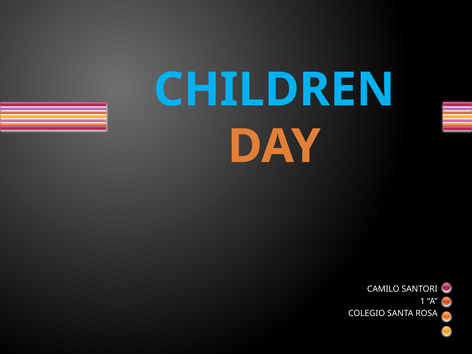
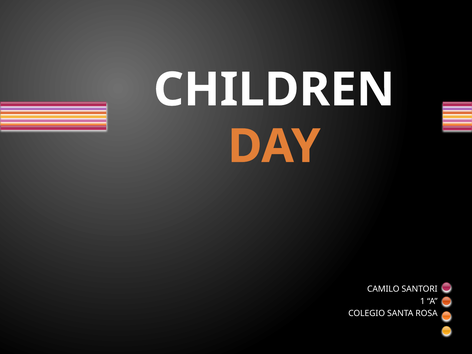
CHILDREN colour: light blue -> white
